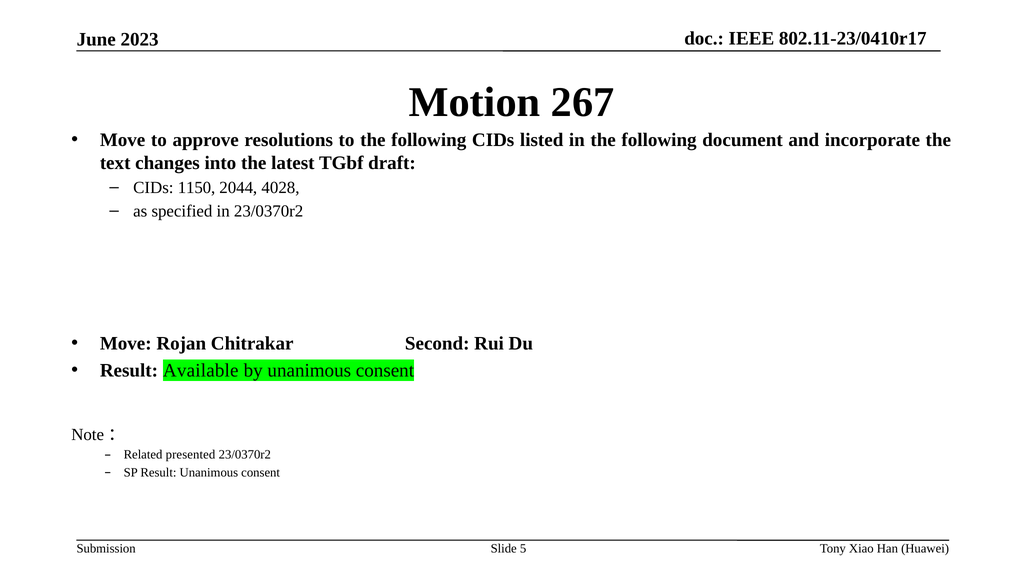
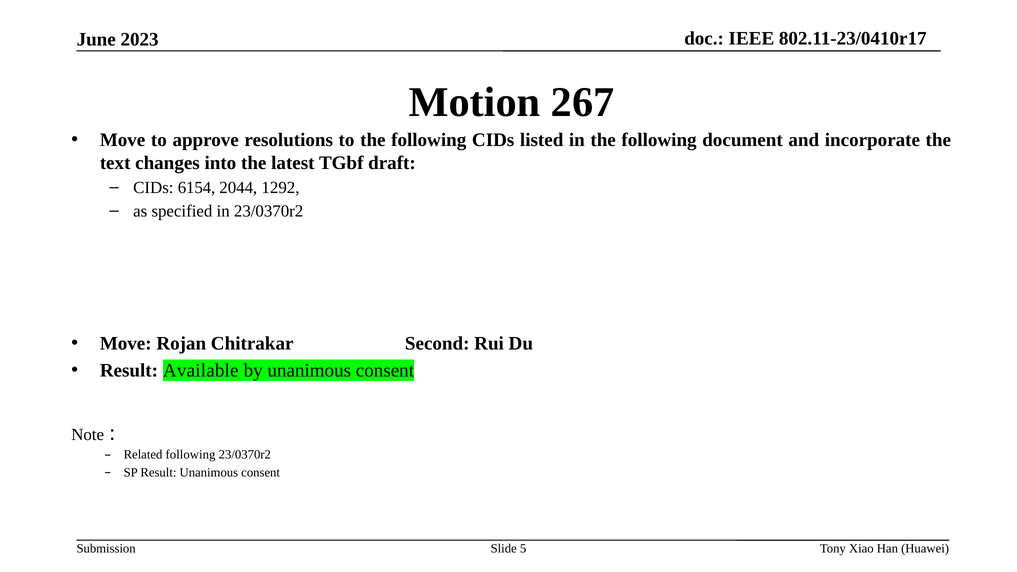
1150: 1150 -> 6154
4028: 4028 -> 1292
Related presented: presented -> following
